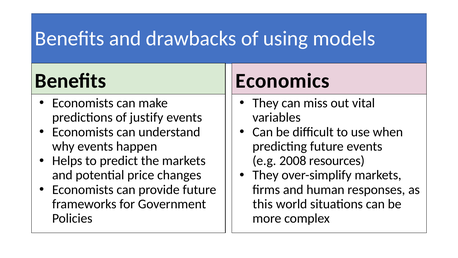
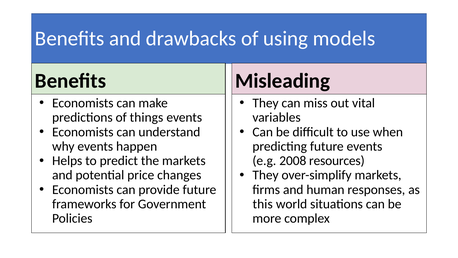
Economics: Economics -> Misleading
justify: justify -> things
